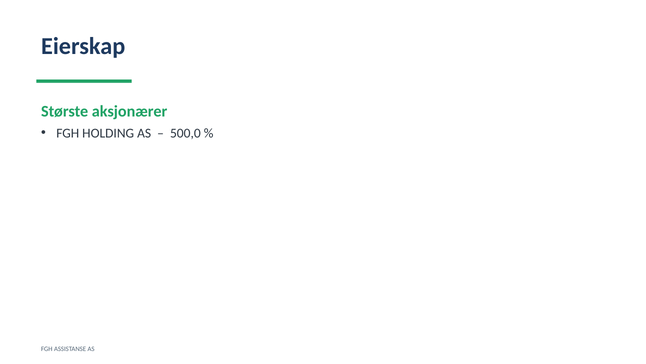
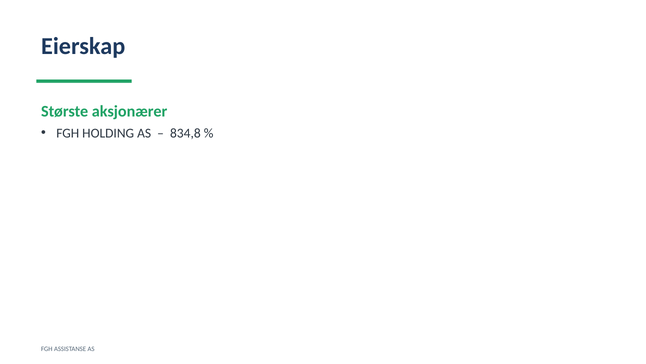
500,0: 500,0 -> 834,8
